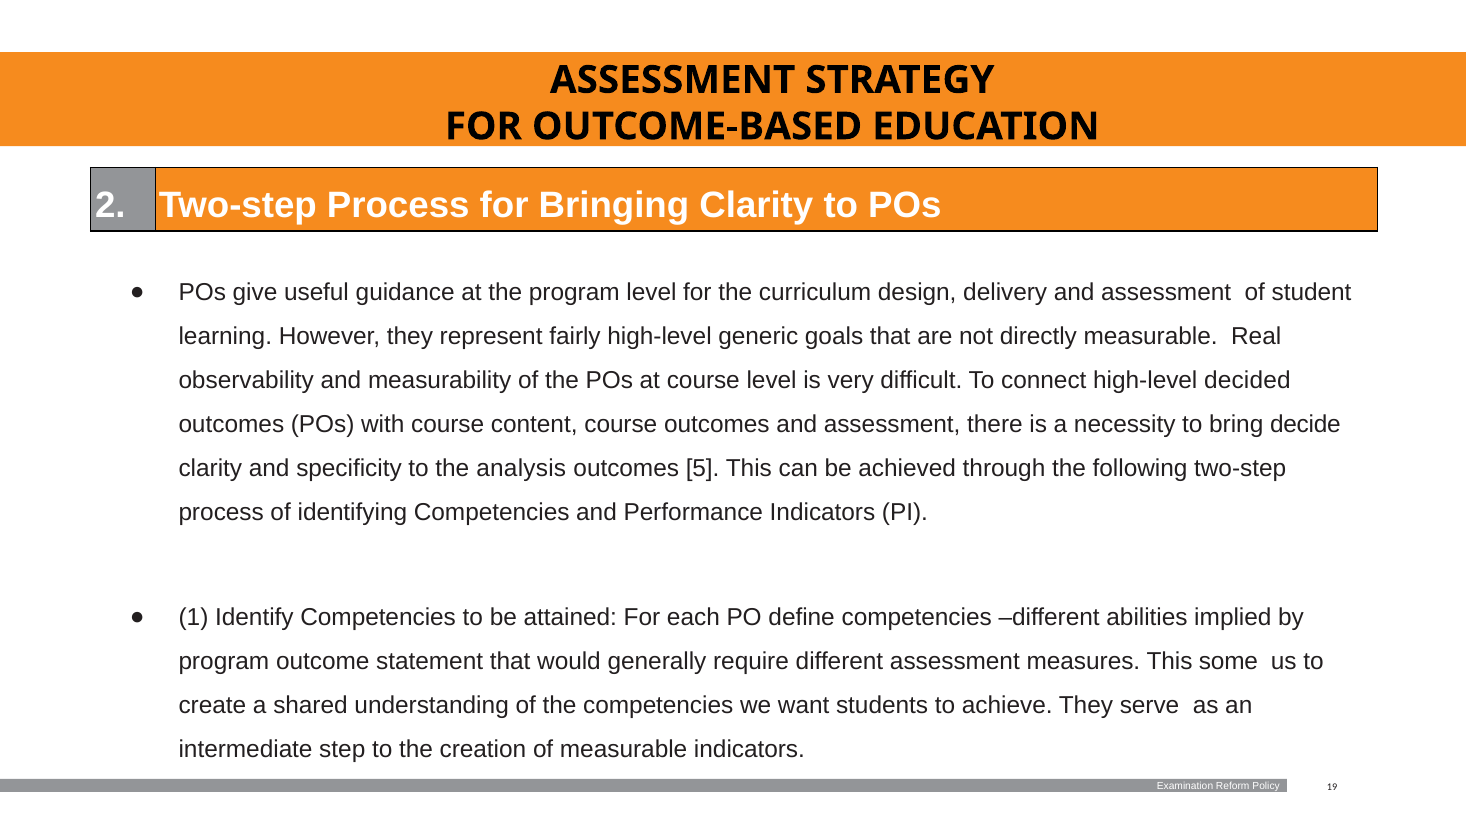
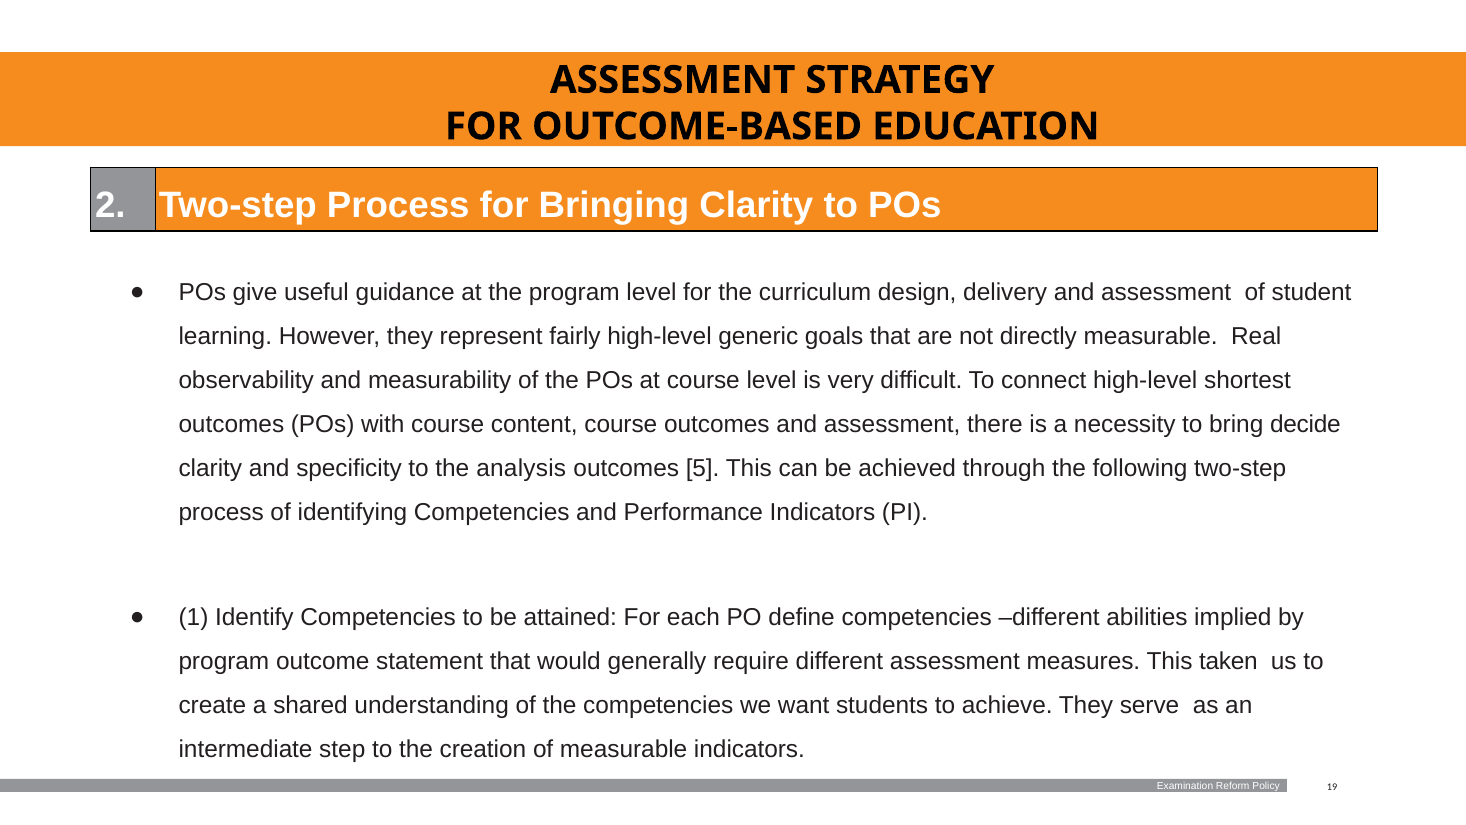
decided: decided -> shortest
some: some -> taken
